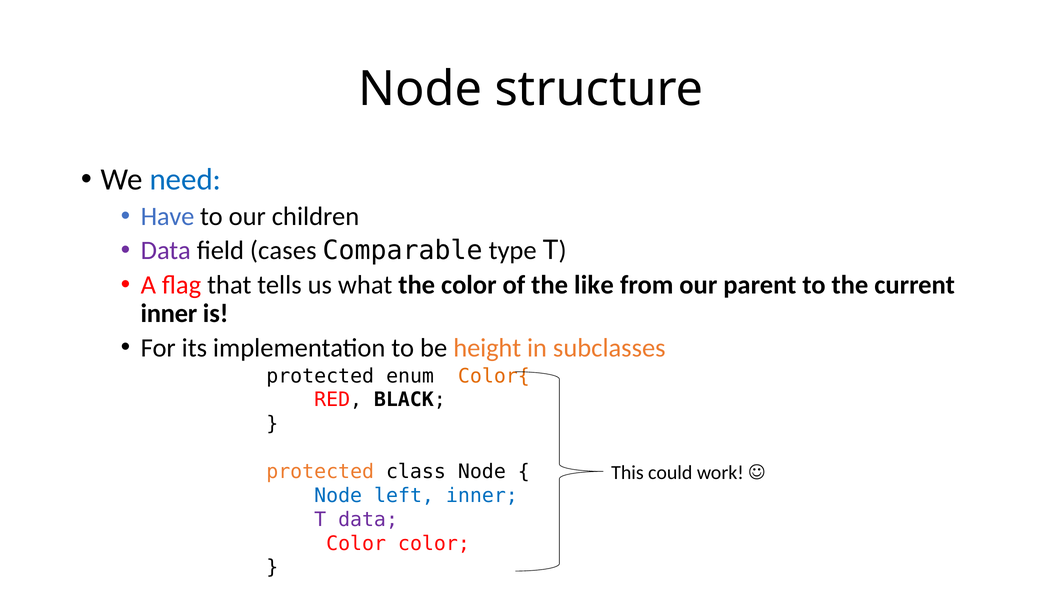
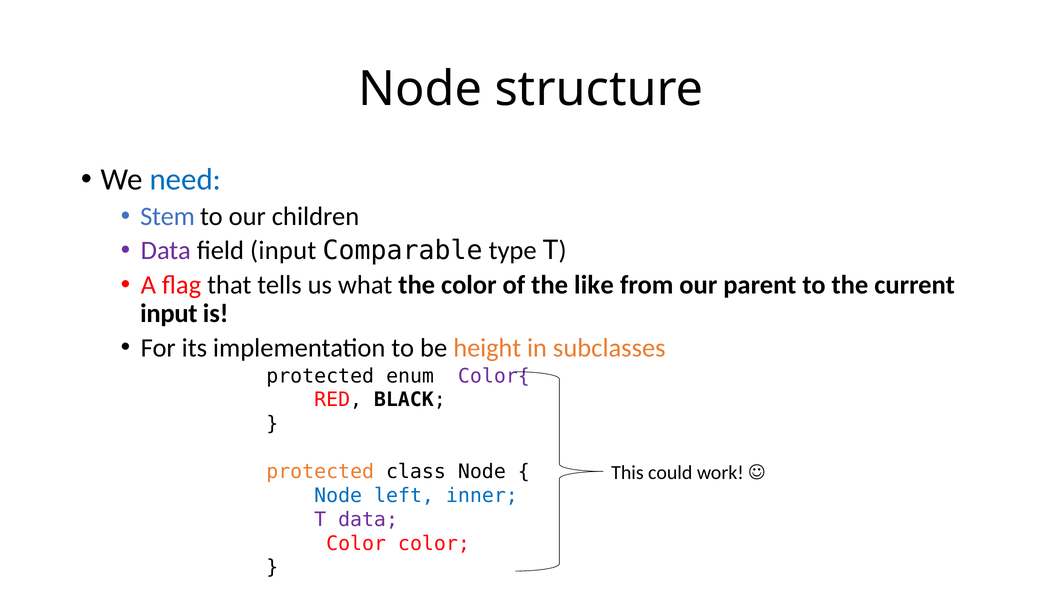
Have: Have -> Stem
field cases: cases -> input
inner at (169, 313): inner -> input
Color{ colour: orange -> purple
